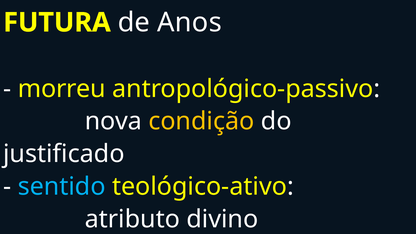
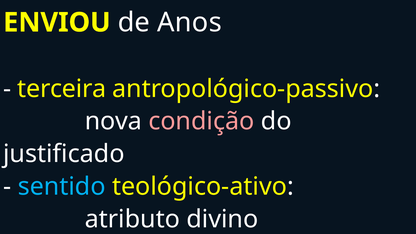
FUTURA: FUTURA -> ENVIOU
morreu: morreu -> terceira
condição colour: yellow -> pink
